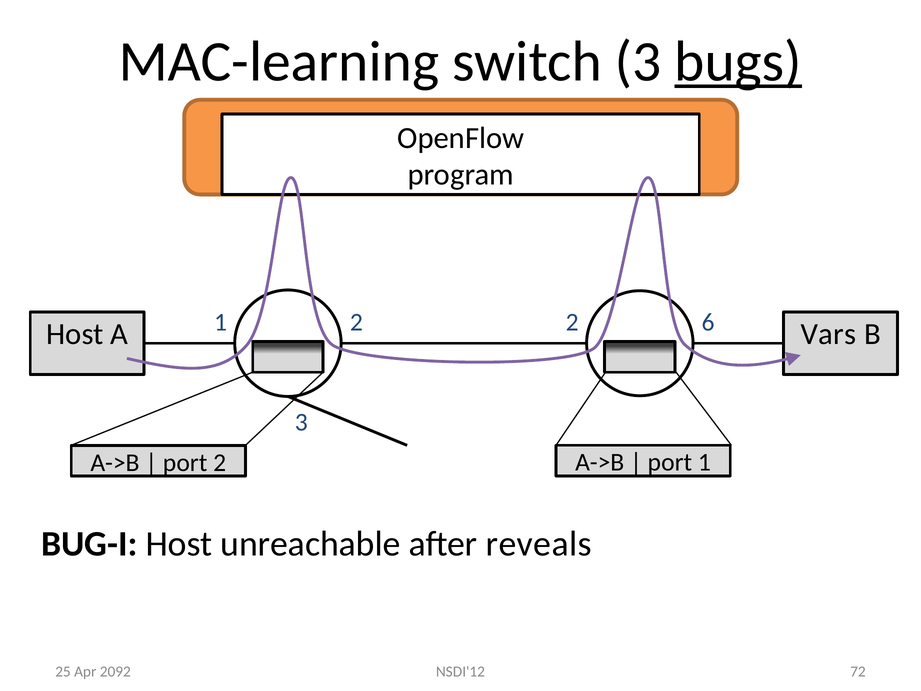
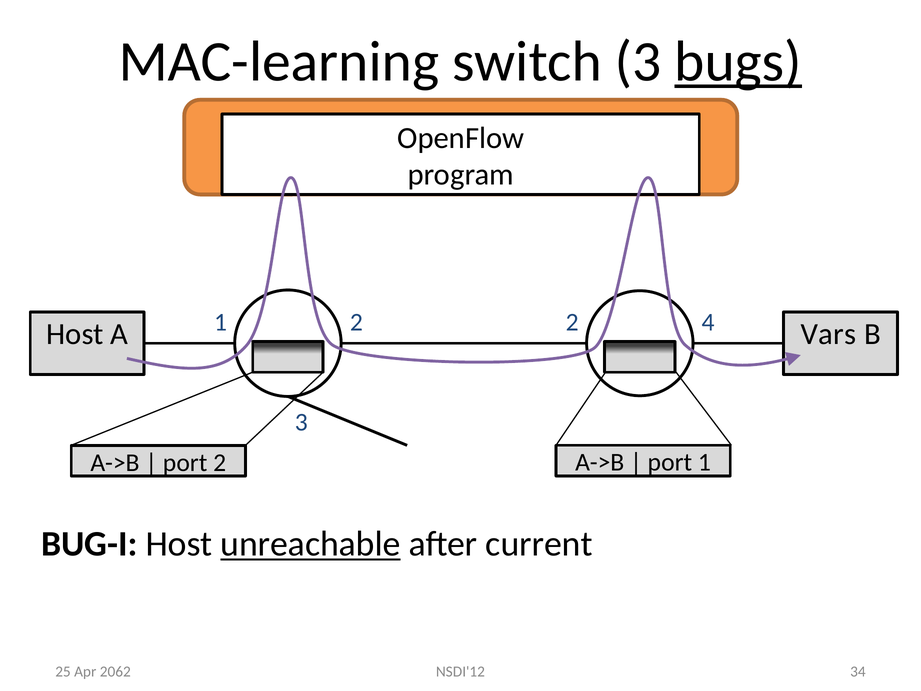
6: 6 -> 4
unreachable underline: none -> present
reveals: reveals -> current
72: 72 -> 34
2092: 2092 -> 2062
